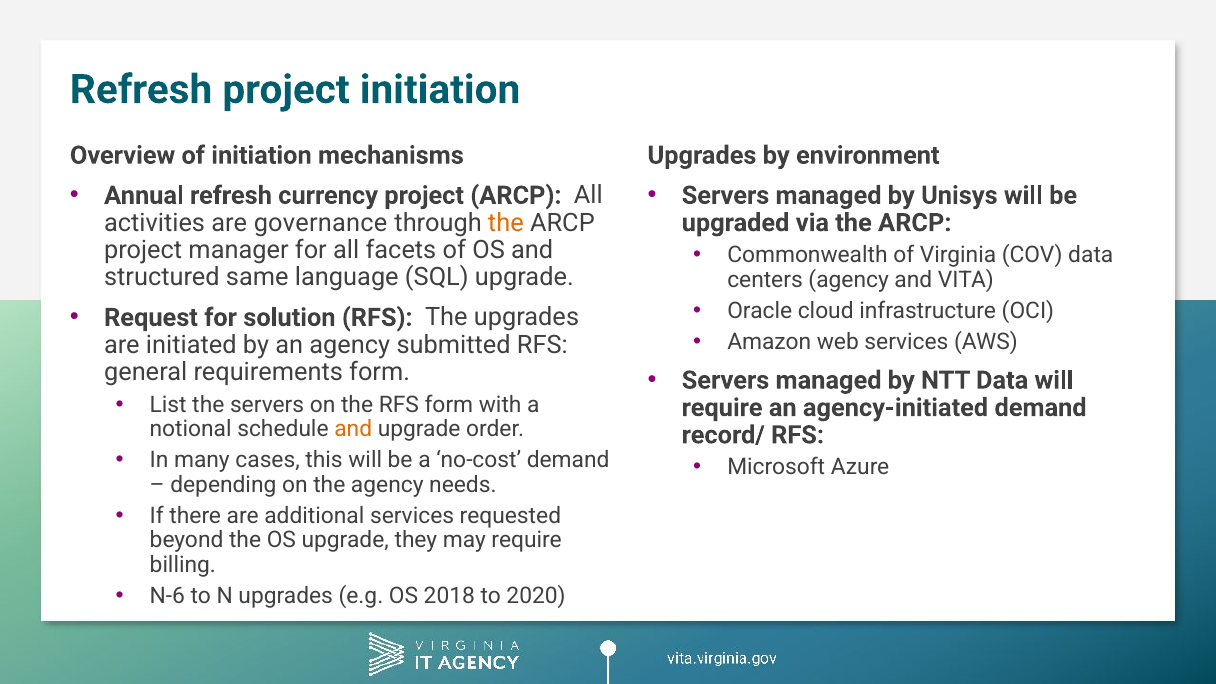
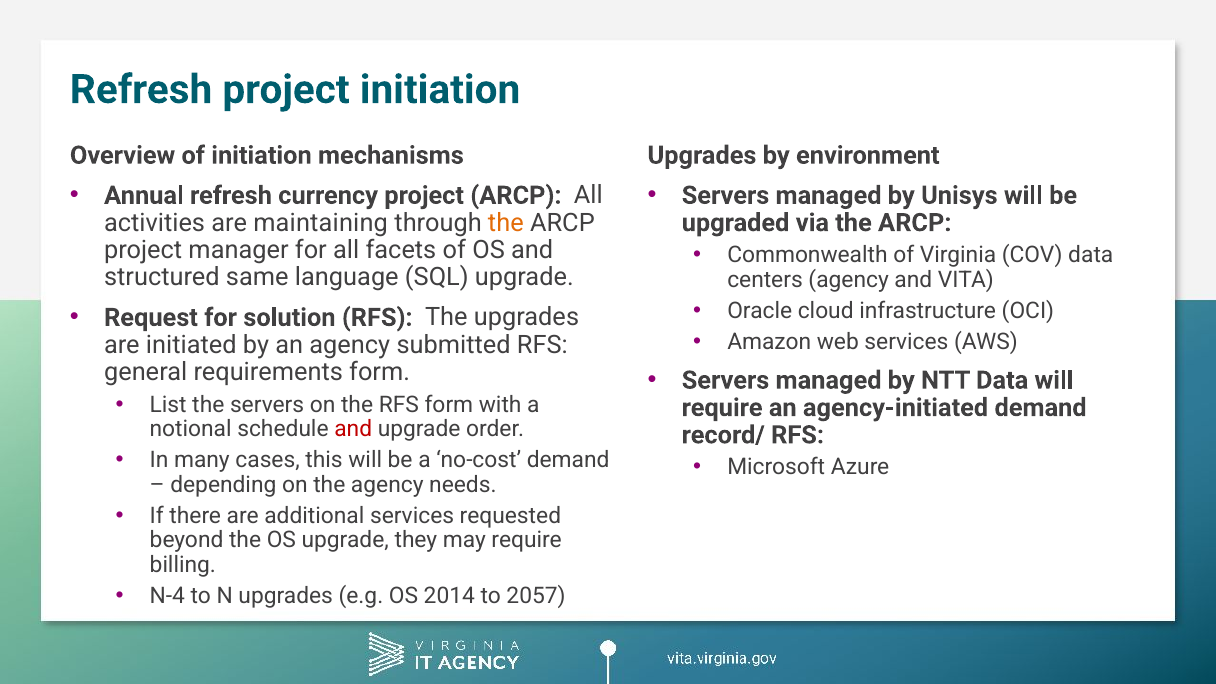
governance: governance -> maintaining
and at (353, 429) colour: orange -> red
N-6: N-6 -> N-4
2018: 2018 -> 2014
2020: 2020 -> 2057
